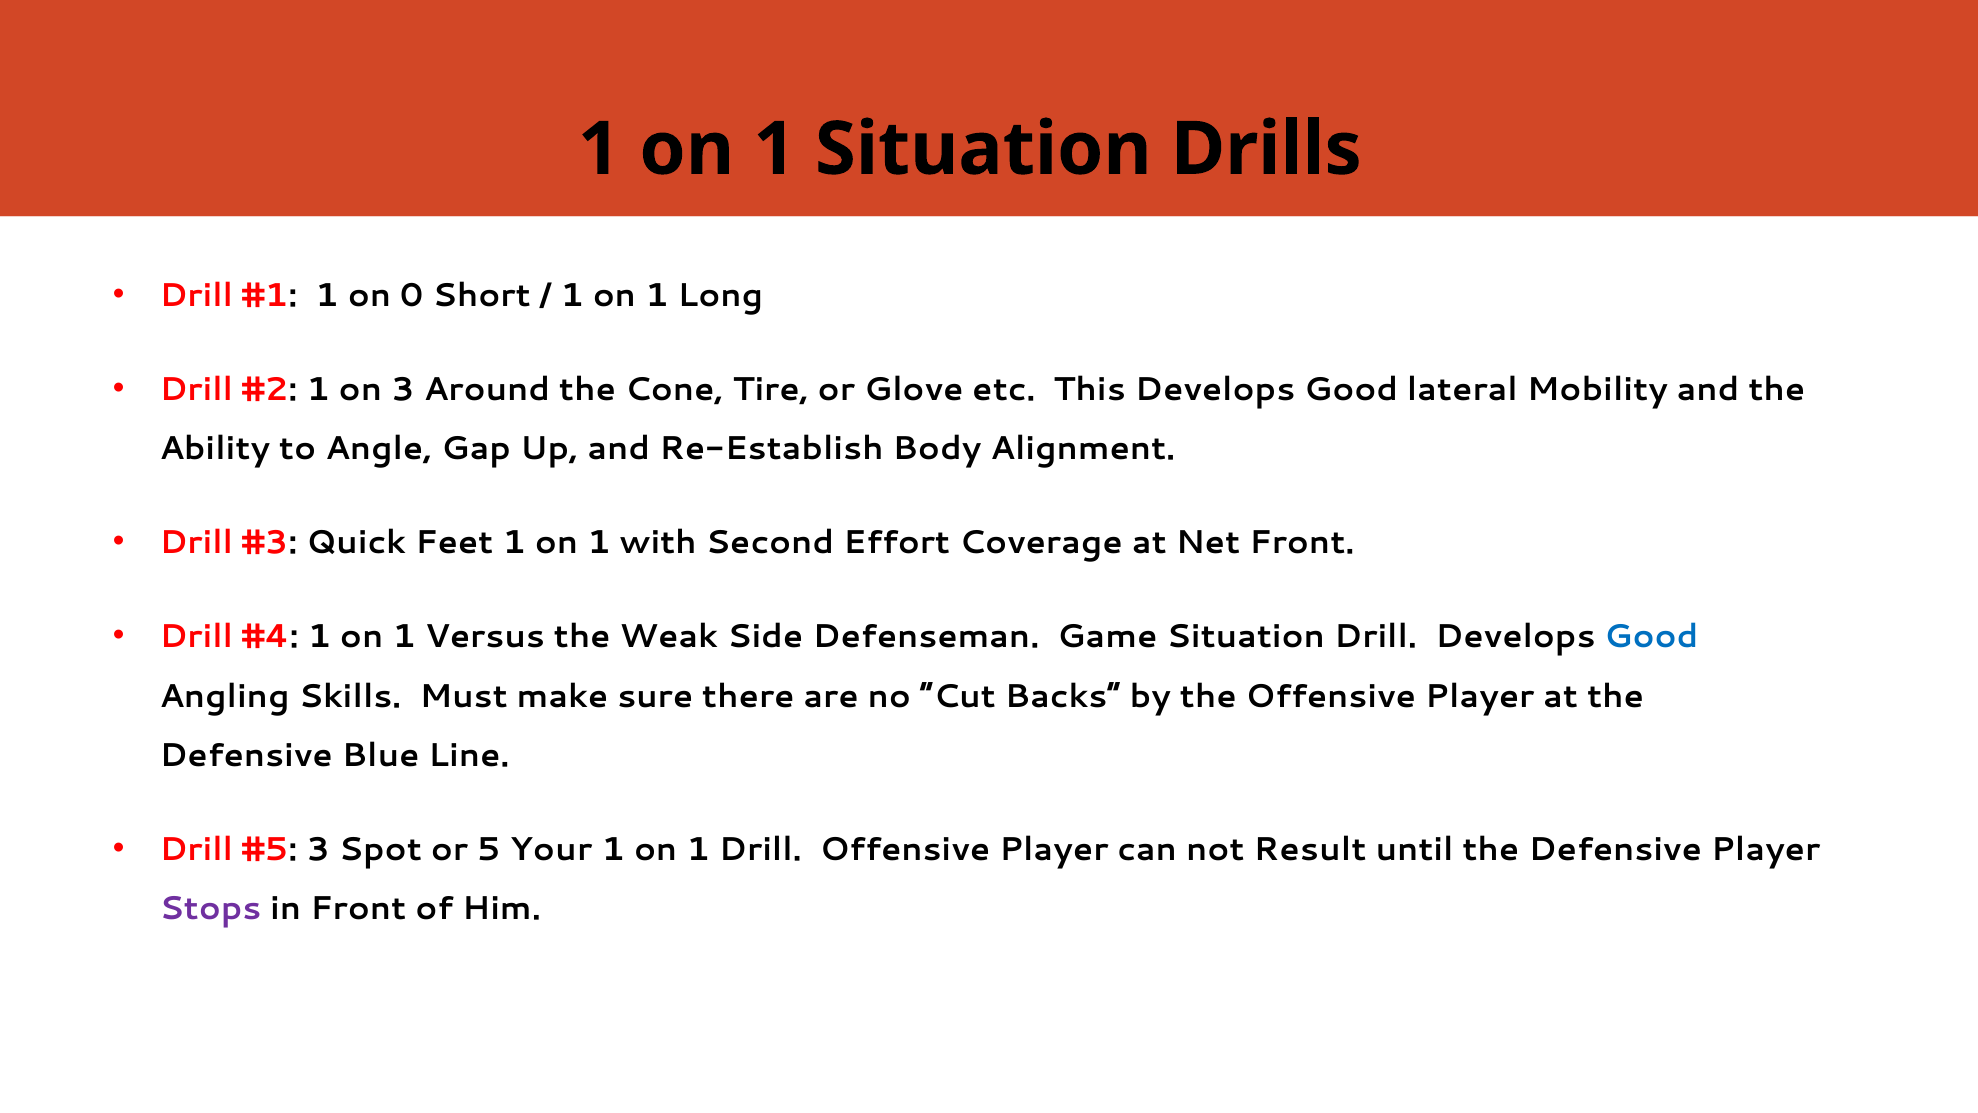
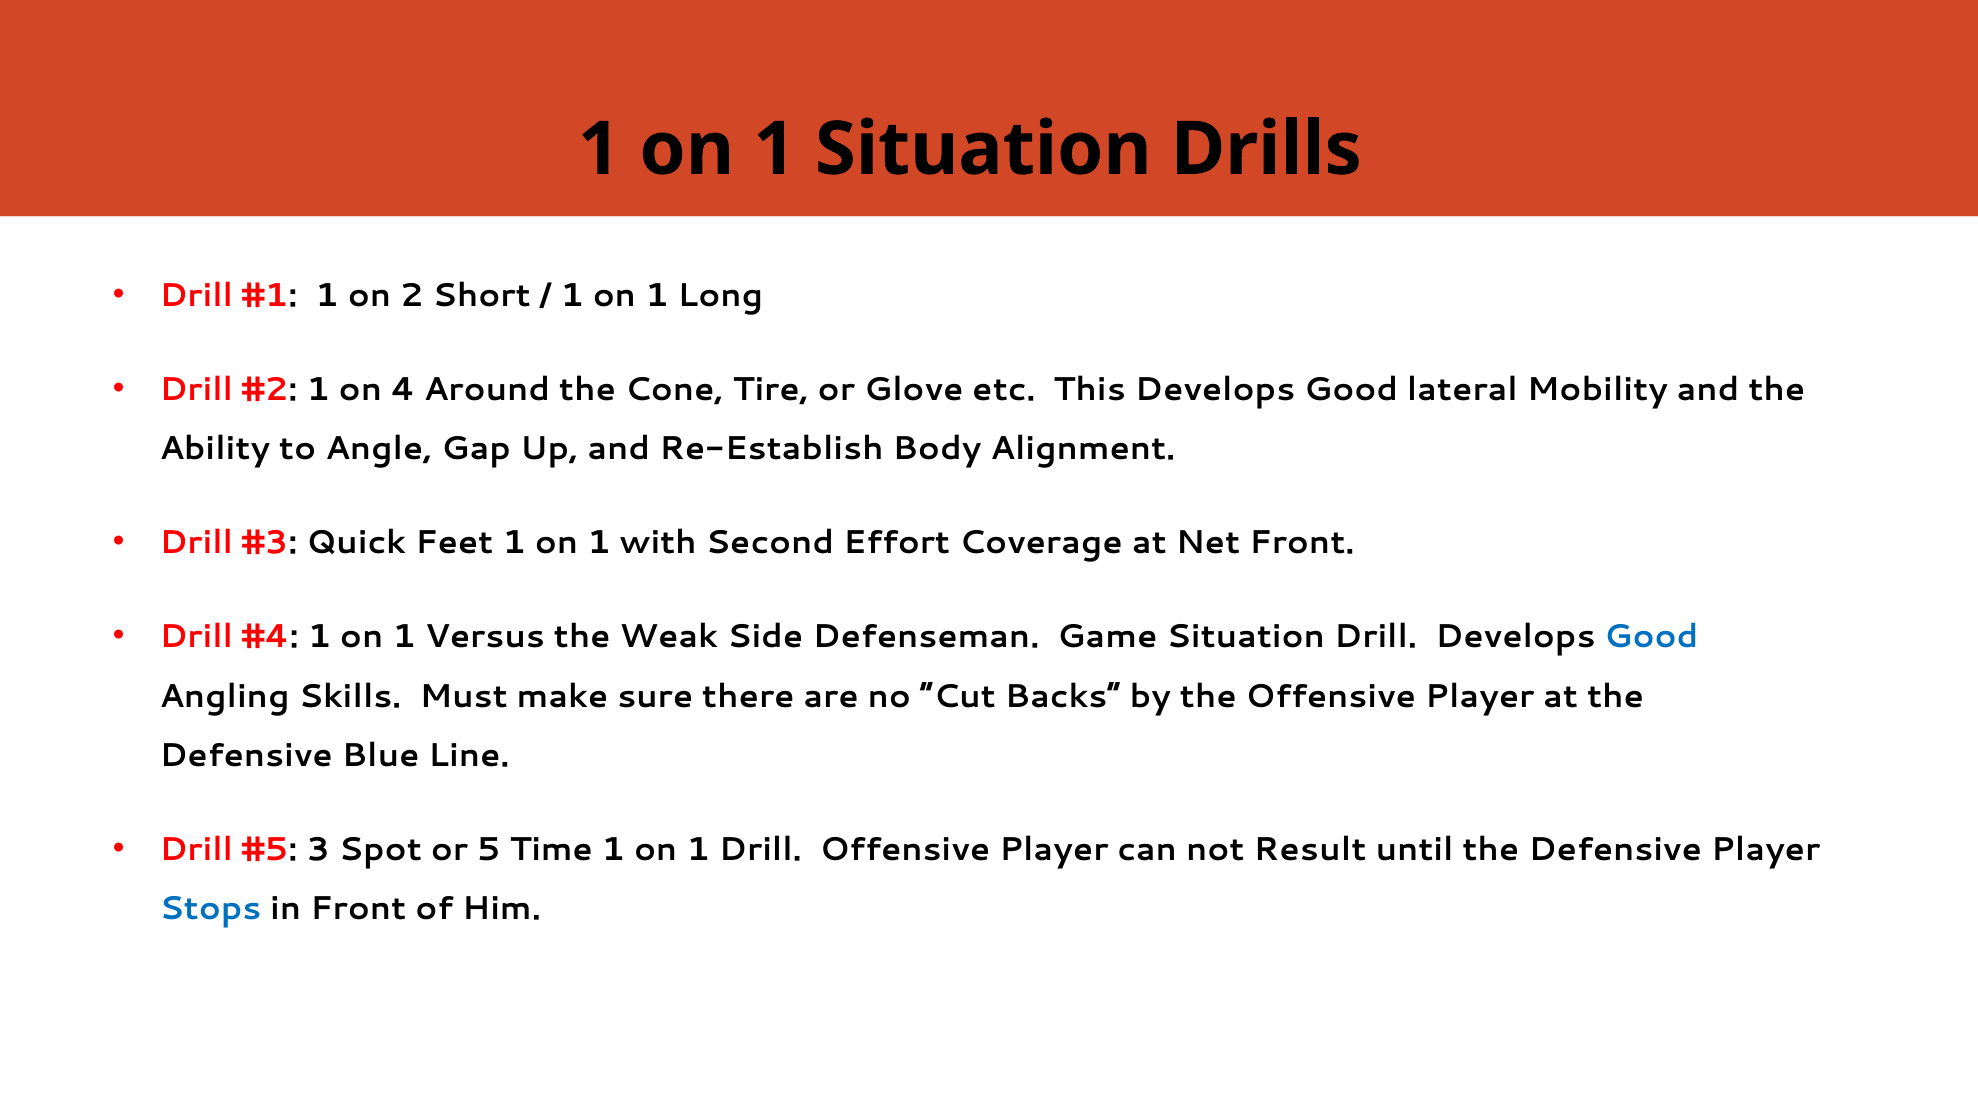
0: 0 -> 2
on 3: 3 -> 4
Your: Your -> Time
Stops colour: purple -> blue
